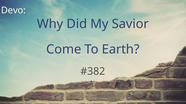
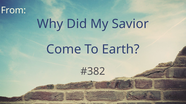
Devo: Devo -> From
